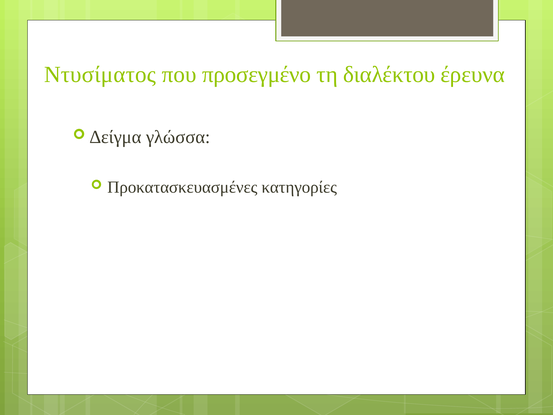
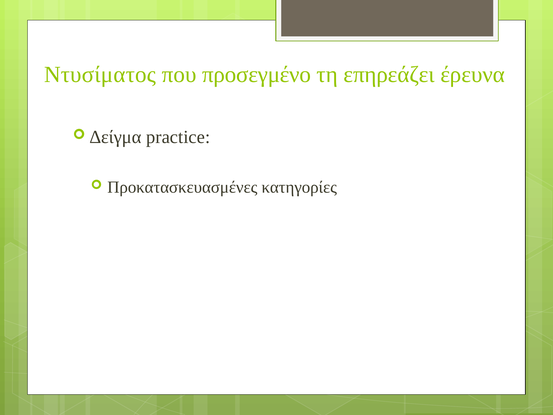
διαλέκτου: διαλέκτου -> επηρεάζει
γλώσσα: γλώσσα -> practice
